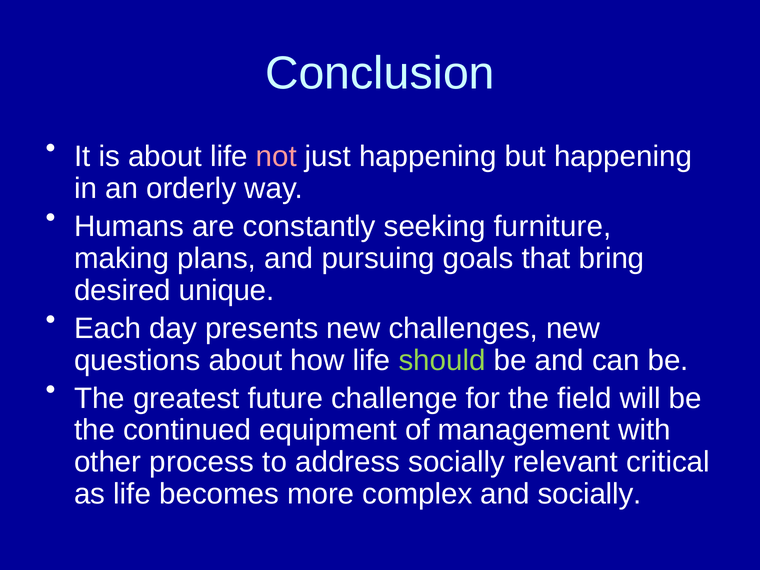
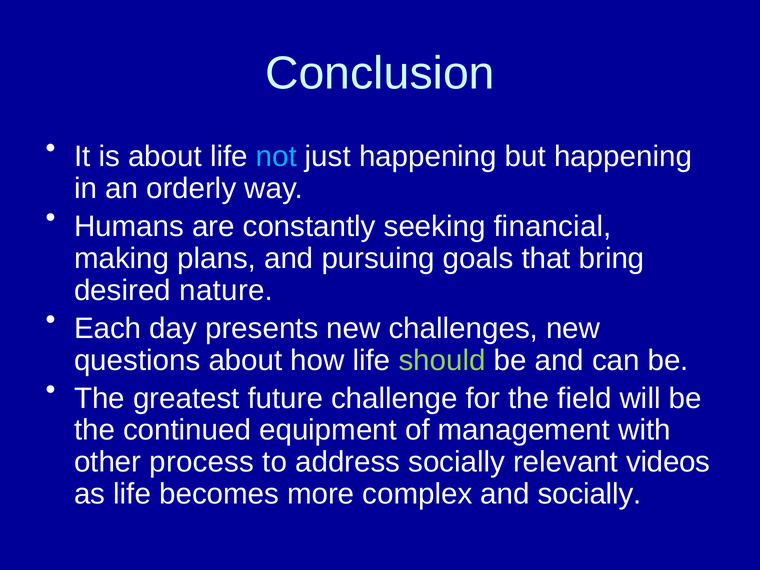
not colour: pink -> light blue
furniture: furniture -> financial
unique: unique -> nature
critical: critical -> videos
